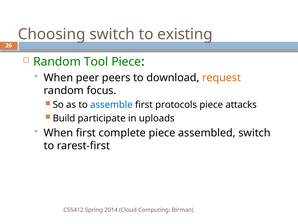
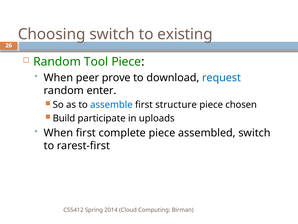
peers: peers -> prove
request colour: orange -> blue
focus: focus -> enter
protocols: protocols -> structure
attacks: attacks -> chosen
